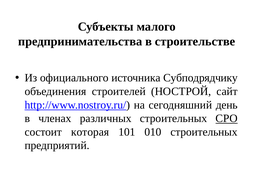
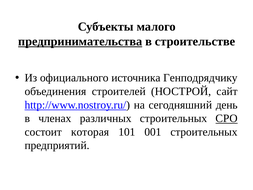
предпринимательства underline: none -> present
Субподрядчику: Субподрядчику -> Генподрядчику
010: 010 -> 001
